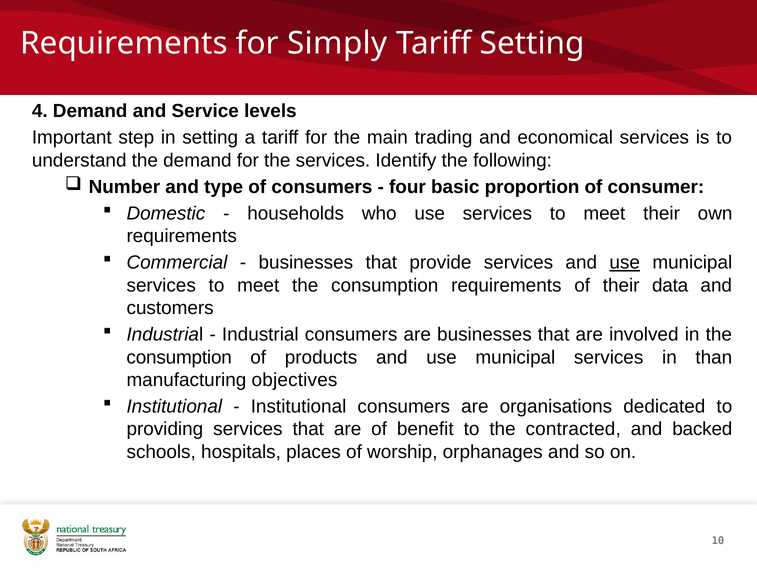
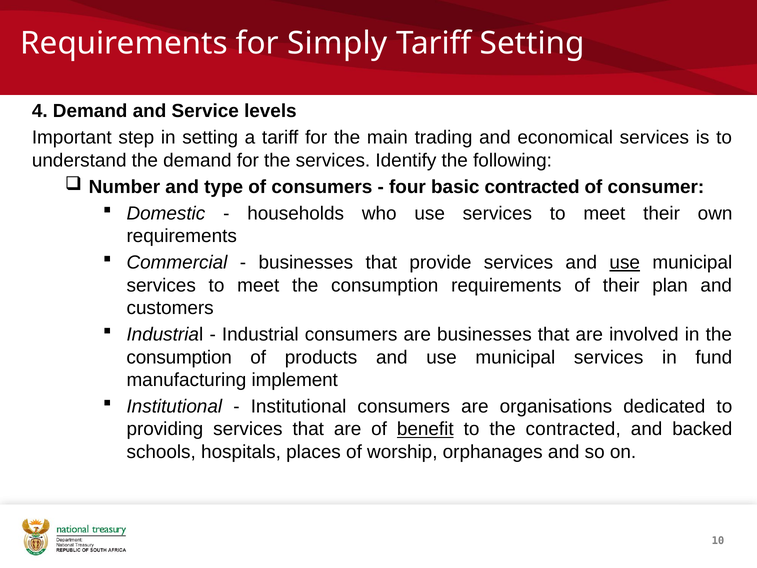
basic proportion: proportion -> contracted
data: data -> plan
than: than -> fund
objectives: objectives -> implement
benefit underline: none -> present
